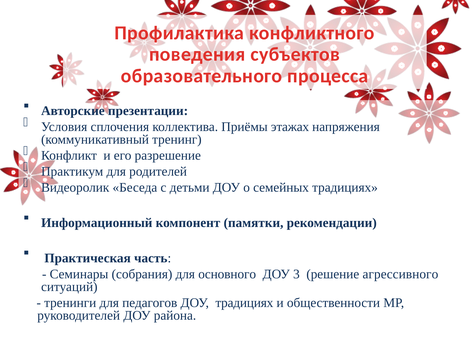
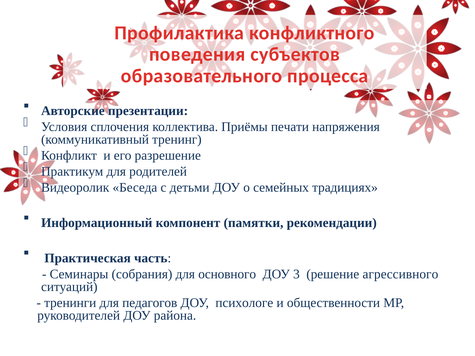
этажах: этажах -> печати
ДОУ традициях: традициях -> психологе
